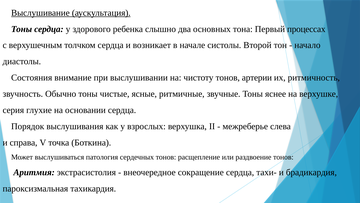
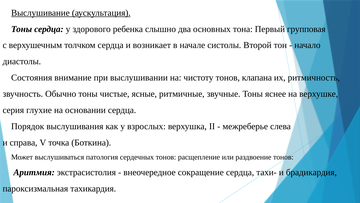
процессах: процессах -> групповая
артерии: артерии -> клапана
